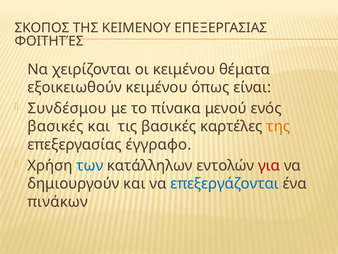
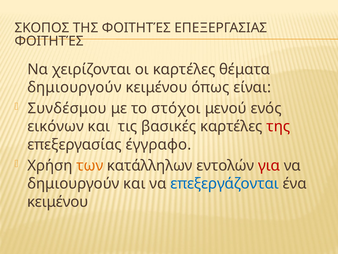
ΤΗΣ ΚΕΙΜΕΝΟΥ: ΚΕΙΜΕΝΟΥ -> ΦΟΙΤΗΤΈΣ
οι κειμένου: κειμένου -> καρτέλες
εξοικειωθούν at (75, 87): εξοικειωθούν -> δημιουργούν
πίνακα: πίνακα -> στόχοι
βασικές at (55, 126): βασικές -> εικόνων
της at (278, 126) colour: orange -> red
των colour: blue -> orange
πινάκων at (58, 201): πινάκων -> κειμένου
